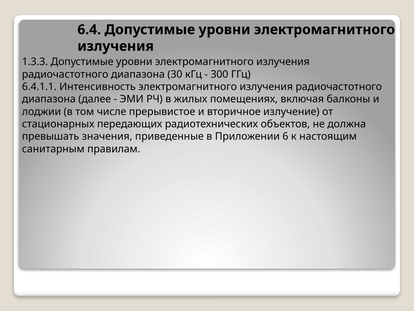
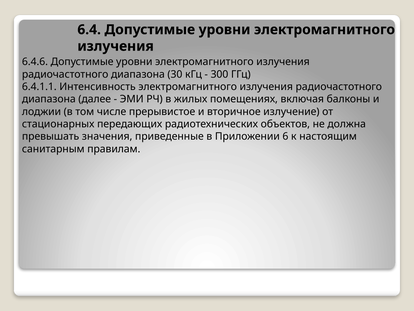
1.3.3: 1.3.3 -> 6.4.6
